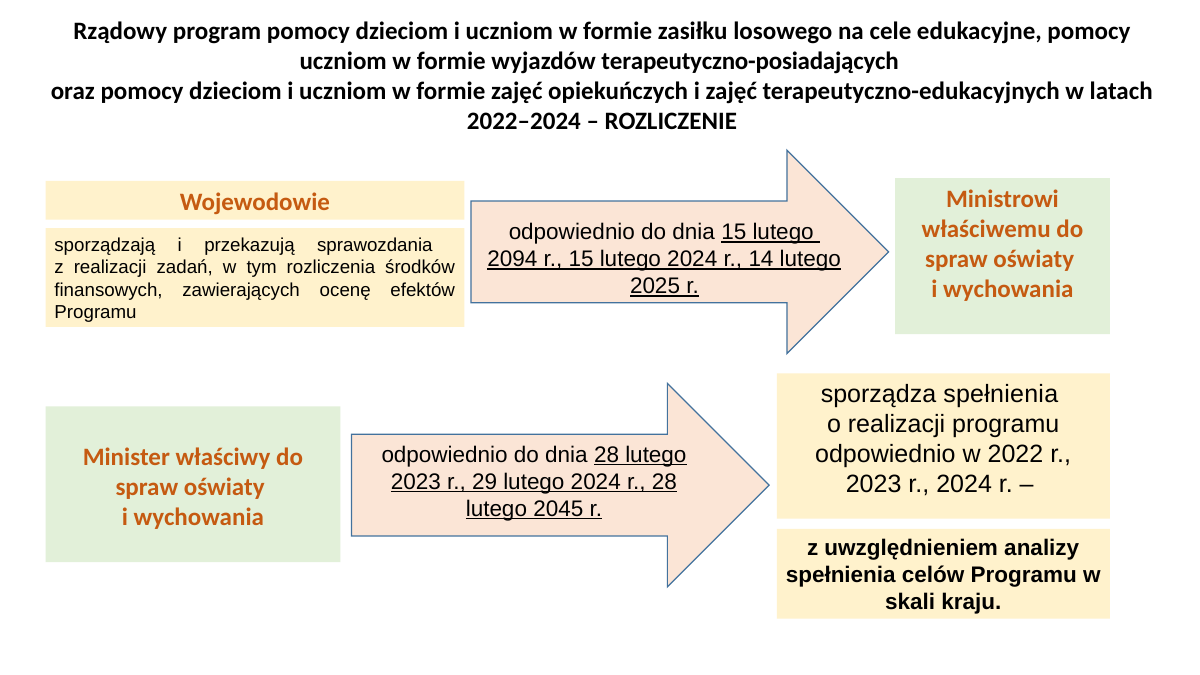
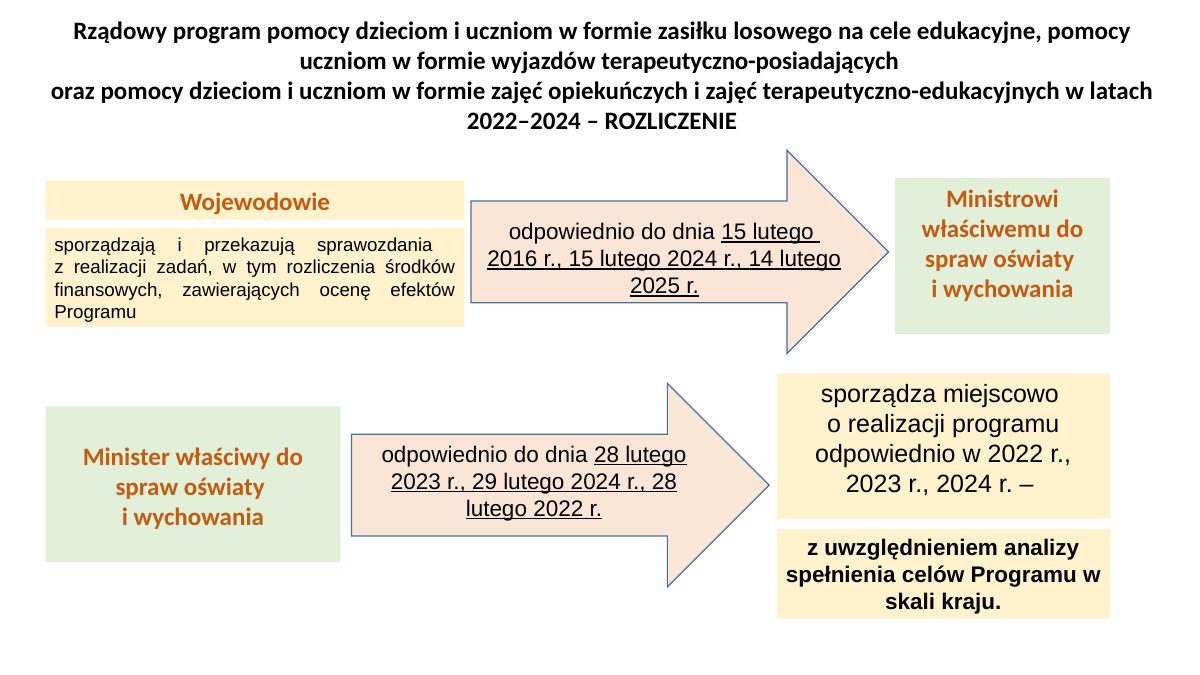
2094: 2094 -> 2016
sporządza spełnienia: spełnienia -> miejscowo
lutego 2045: 2045 -> 2022
